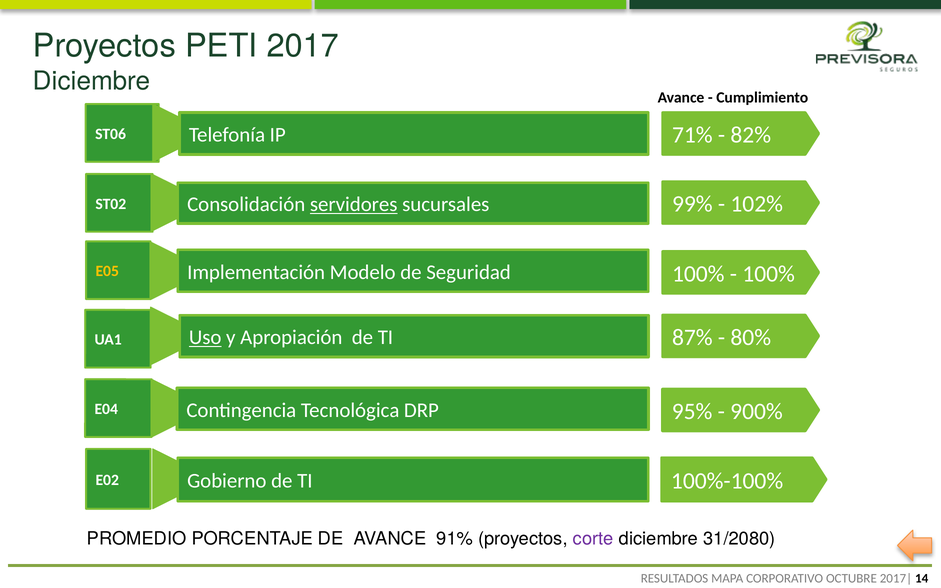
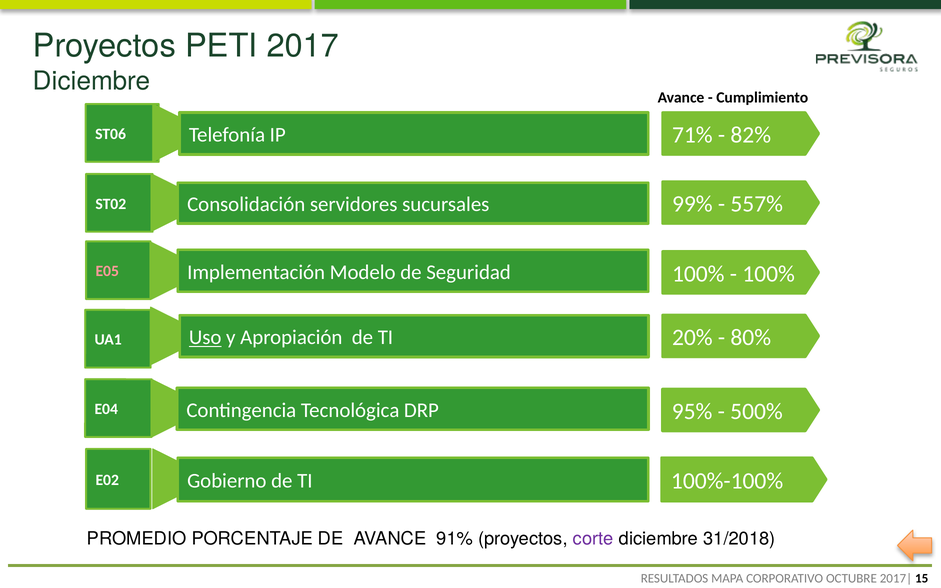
102%: 102% -> 557%
servidores underline: present -> none
E05 colour: yellow -> pink
87%: 87% -> 20%
900%: 900% -> 500%
31/2080: 31/2080 -> 31/2018
14: 14 -> 15
